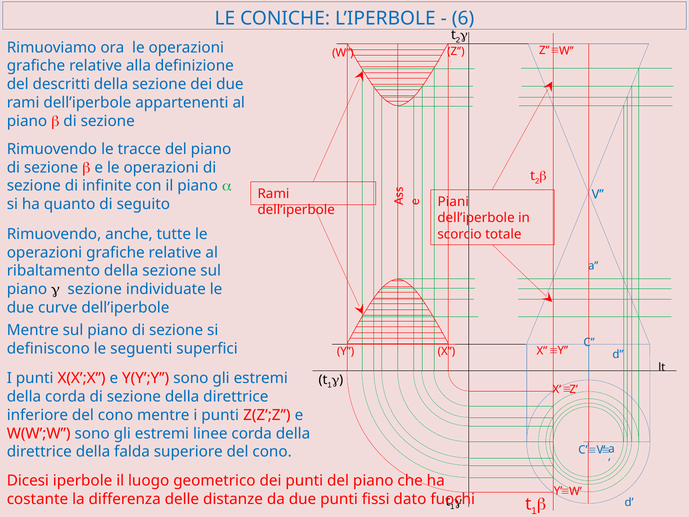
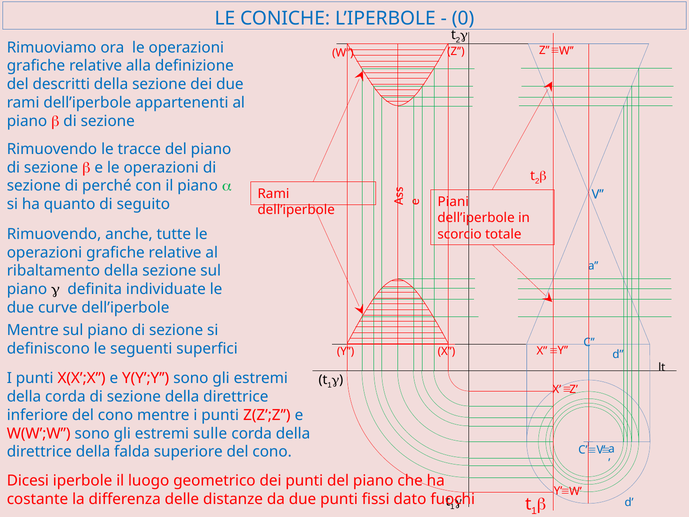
6: 6 -> 0
infinite: infinite -> perché
g sezione: sezione -> definita
linee: linee -> sulle
